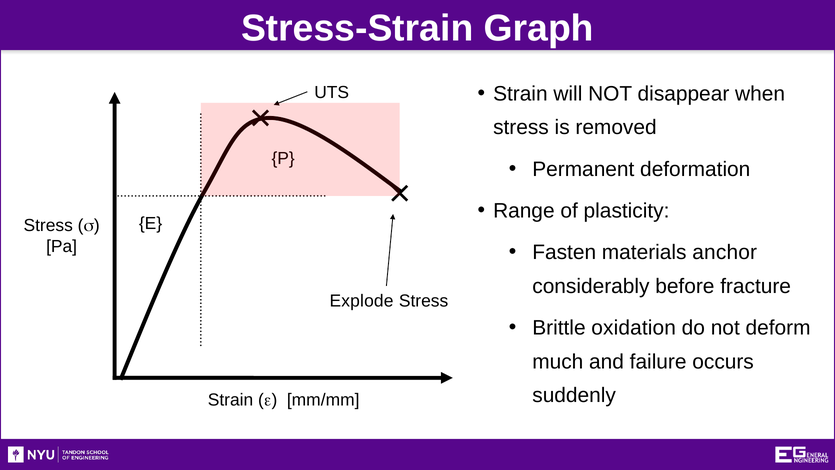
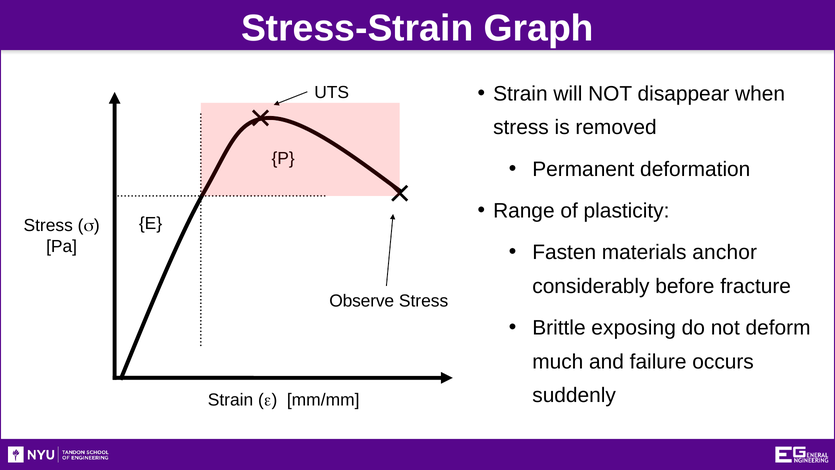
Explode: Explode -> Observe
oxidation: oxidation -> exposing
